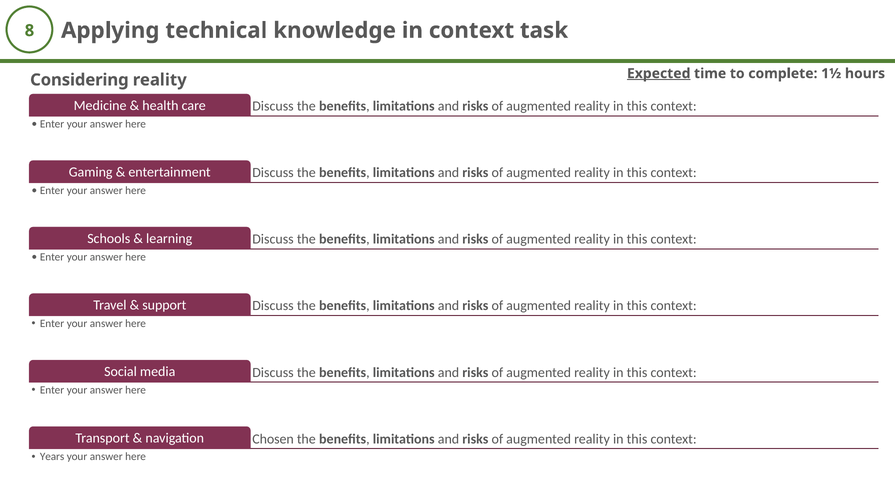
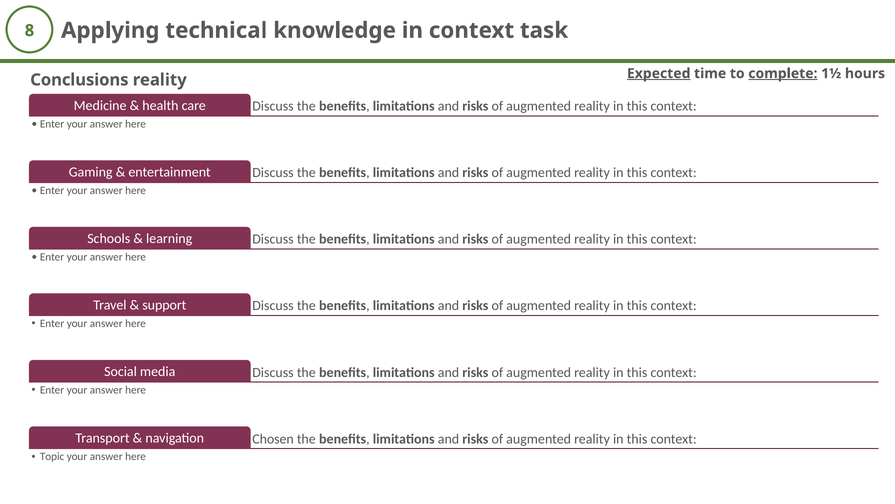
complete underline: none -> present
Considering: Considering -> Conclusions
Years: Years -> Topic
